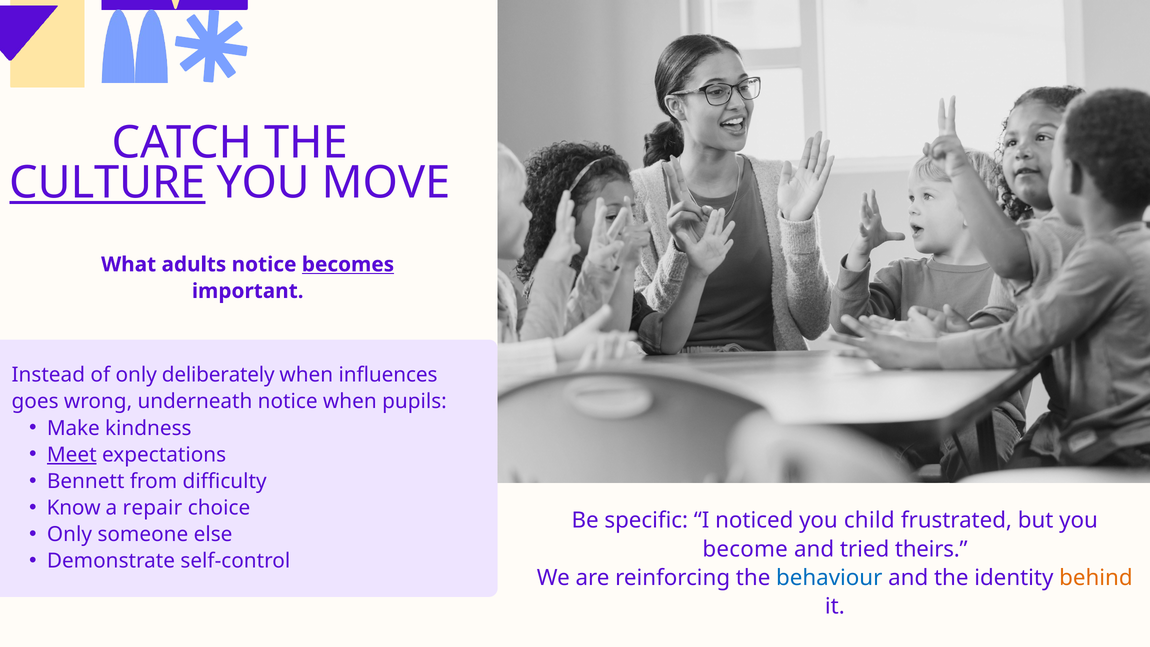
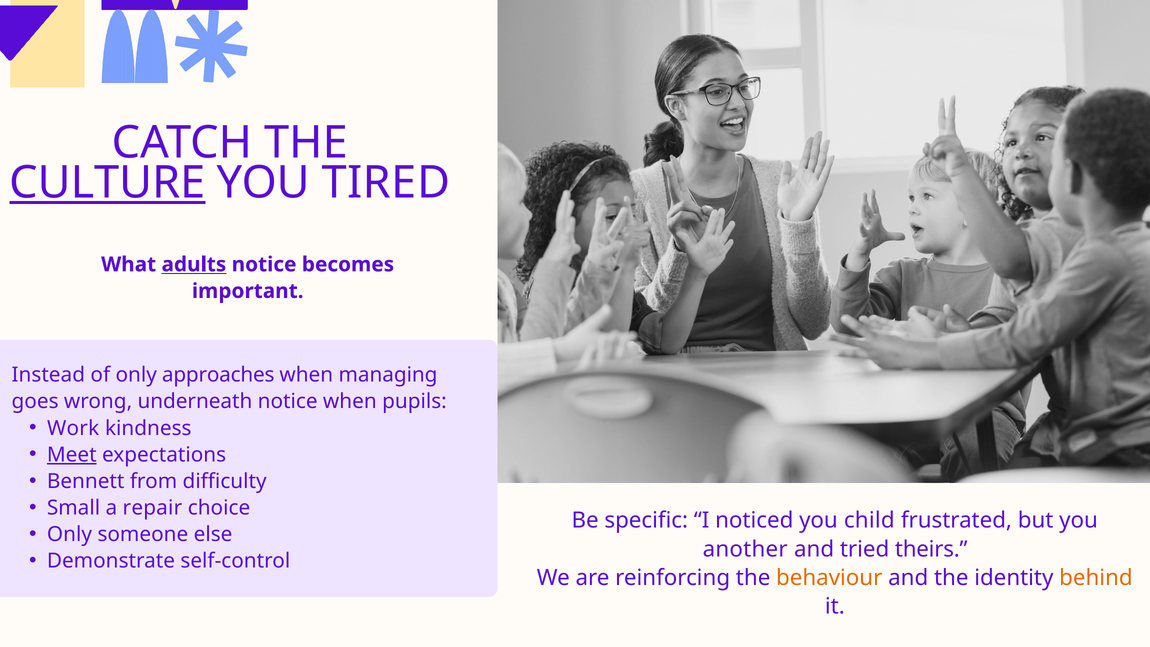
MOVE: MOVE -> TIRED
adults underline: none -> present
becomes underline: present -> none
deliberately: deliberately -> approaches
influences: influences -> managing
Make: Make -> Work
Know: Know -> Small
become: become -> another
behaviour colour: blue -> orange
